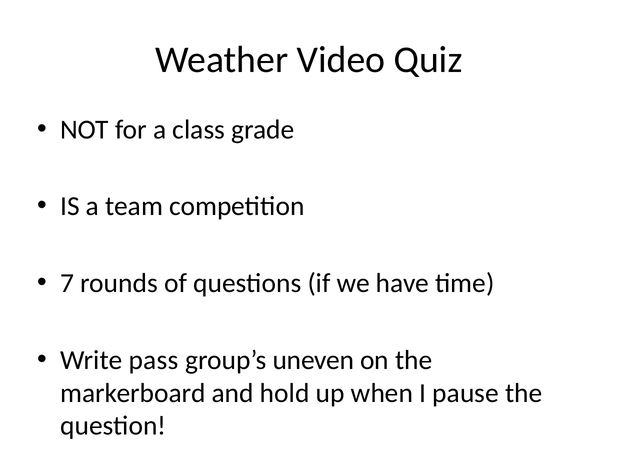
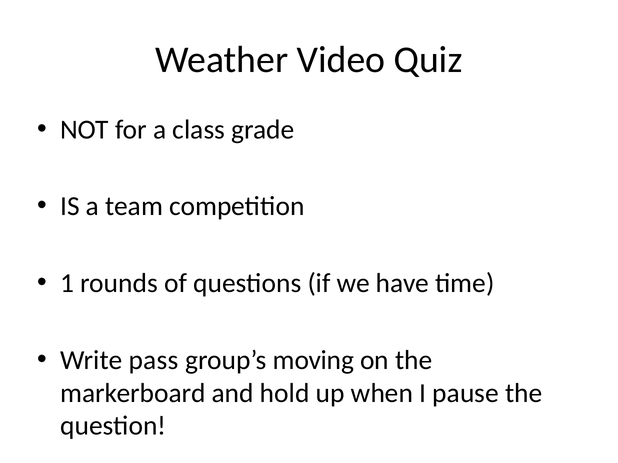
7: 7 -> 1
uneven: uneven -> moving
